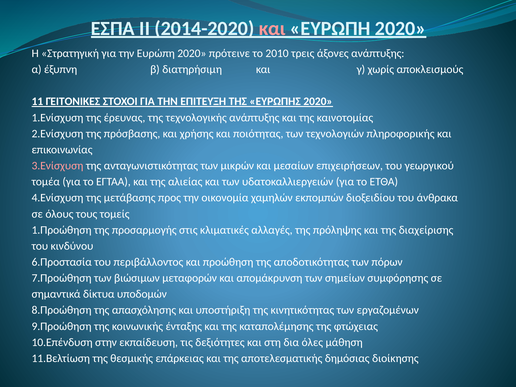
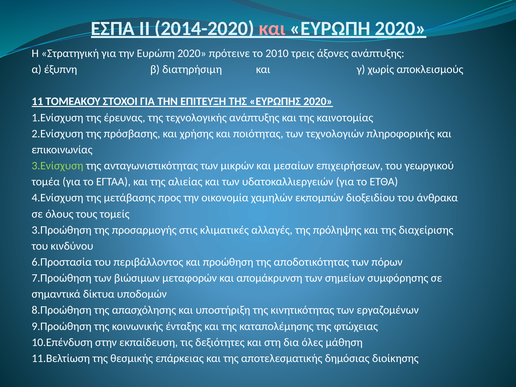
ΓΈΙΤΟΝΙΚΕΣ: ΓΈΙΤΟΝΙΚΕΣ -> ΤΟΜΕΑΚΟΎ
3.Ενίσχυση colour: pink -> light green
1.Προώθηση: 1.Προώθηση -> 3.Προώθηση
